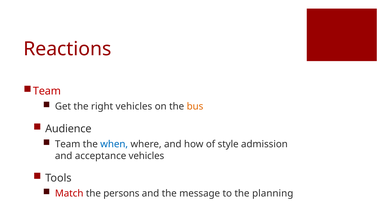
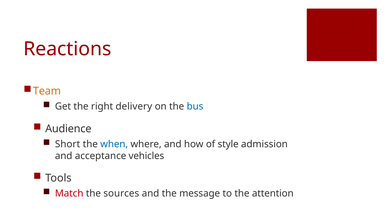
Team at (47, 91) colour: red -> orange
right vehicles: vehicles -> delivery
bus colour: orange -> blue
Team at (68, 144): Team -> Short
persons: persons -> sources
planning: planning -> attention
